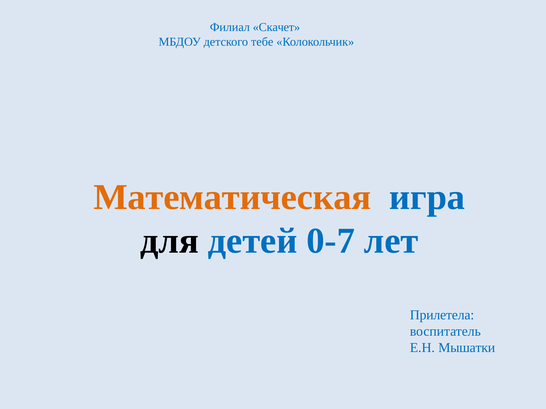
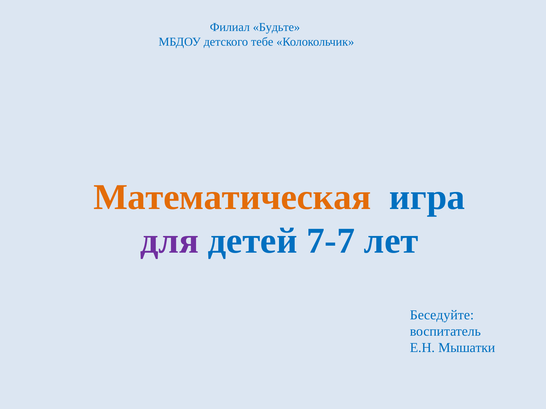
Скачет: Скачет -> Будьте
для colour: black -> purple
0-7: 0-7 -> 7-7
Прилетела: Прилетела -> Беседуйте
